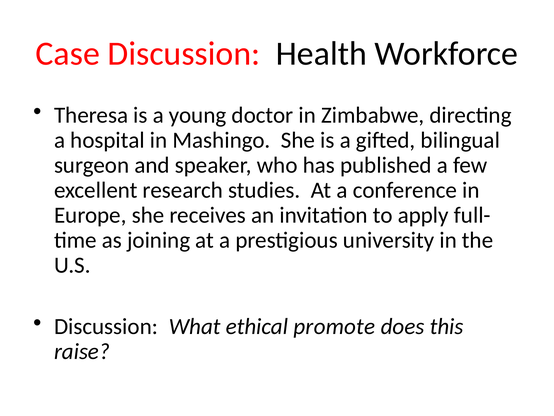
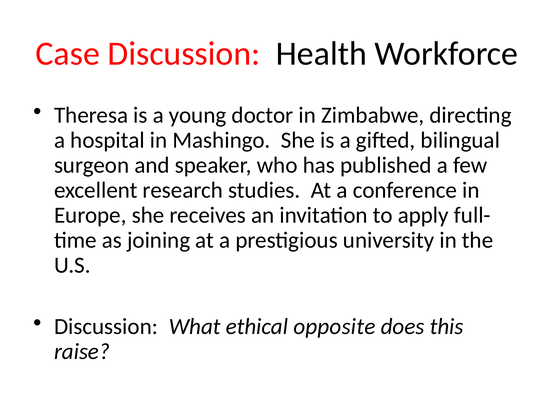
promote: promote -> opposite
